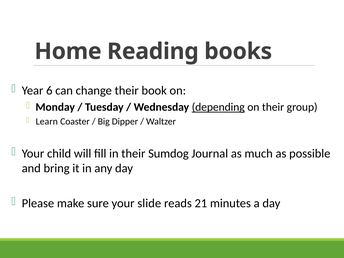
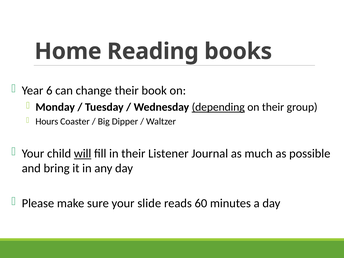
Learn: Learn -> Hours
will underline: none -> present
Sumdog: Sumdog -> Listener
21: 21 -> 60
